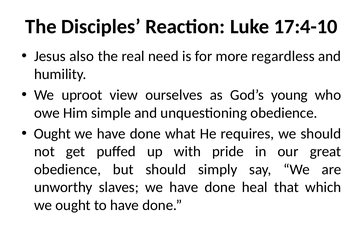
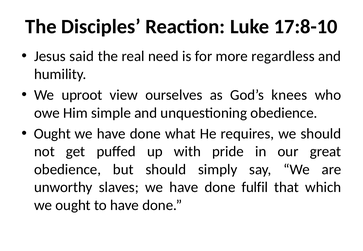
17:4-10: 17:4-10 -> 17:8-10
also: also -> said
young: young -> knees
heal: heal -> fulfil
